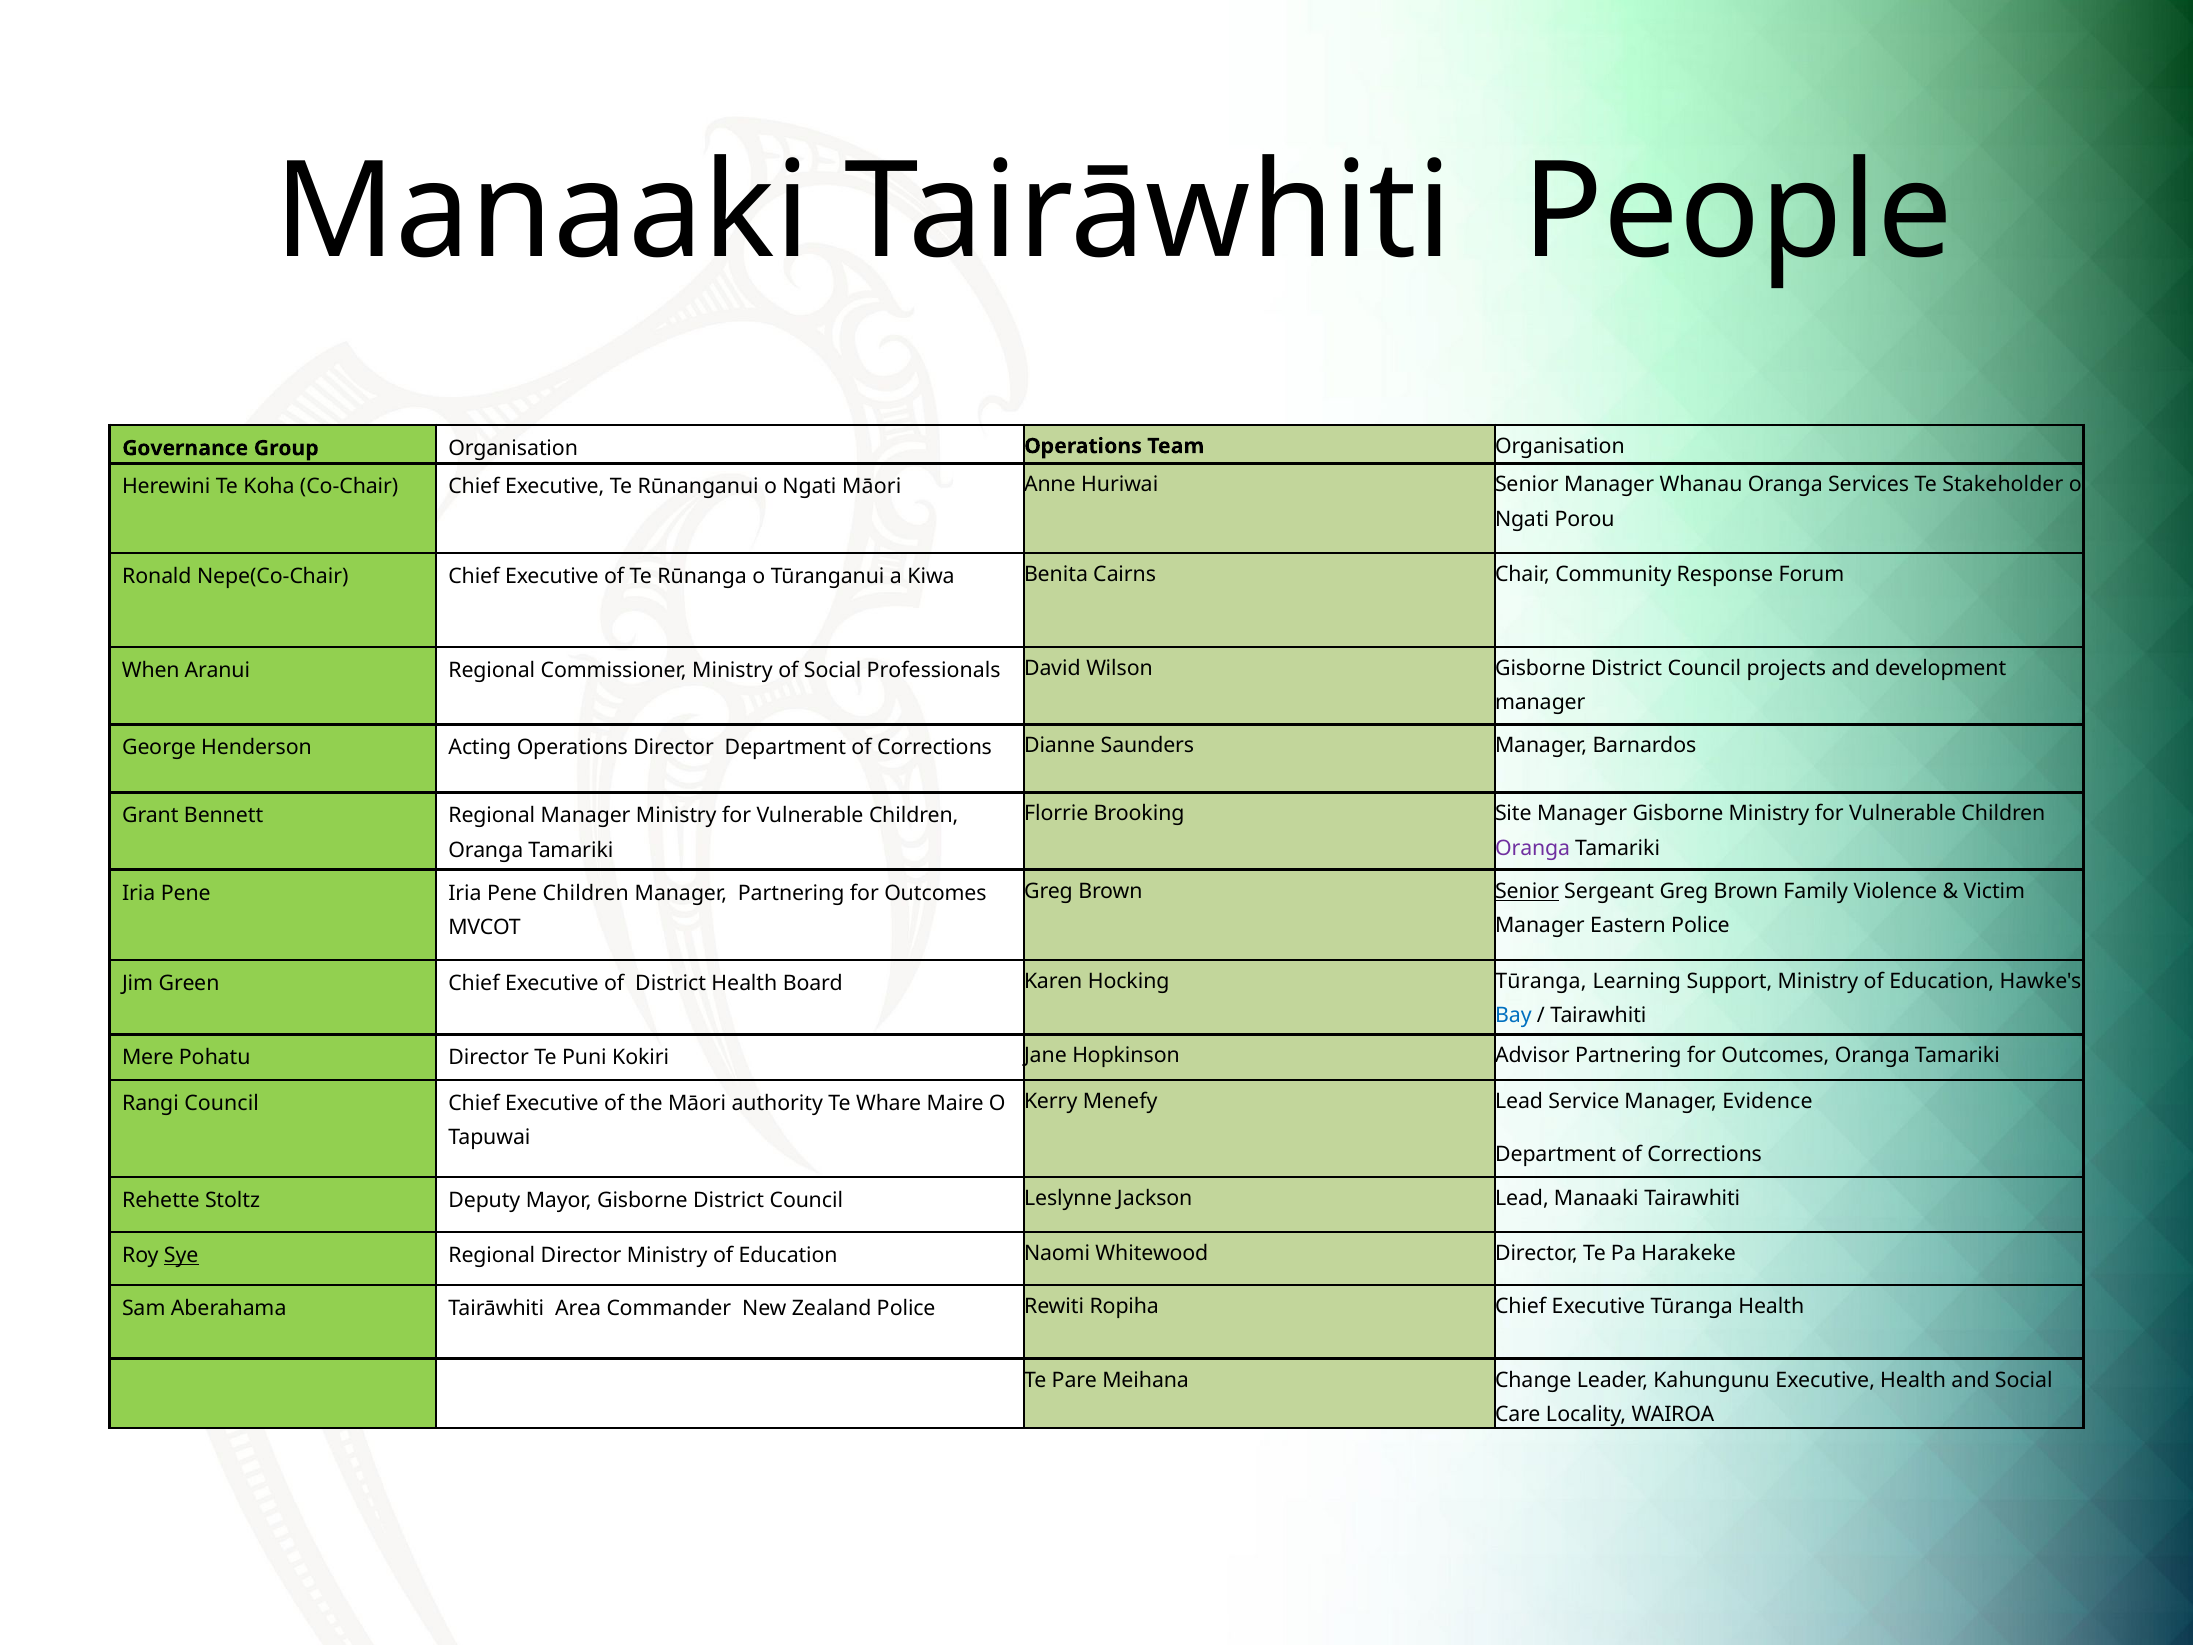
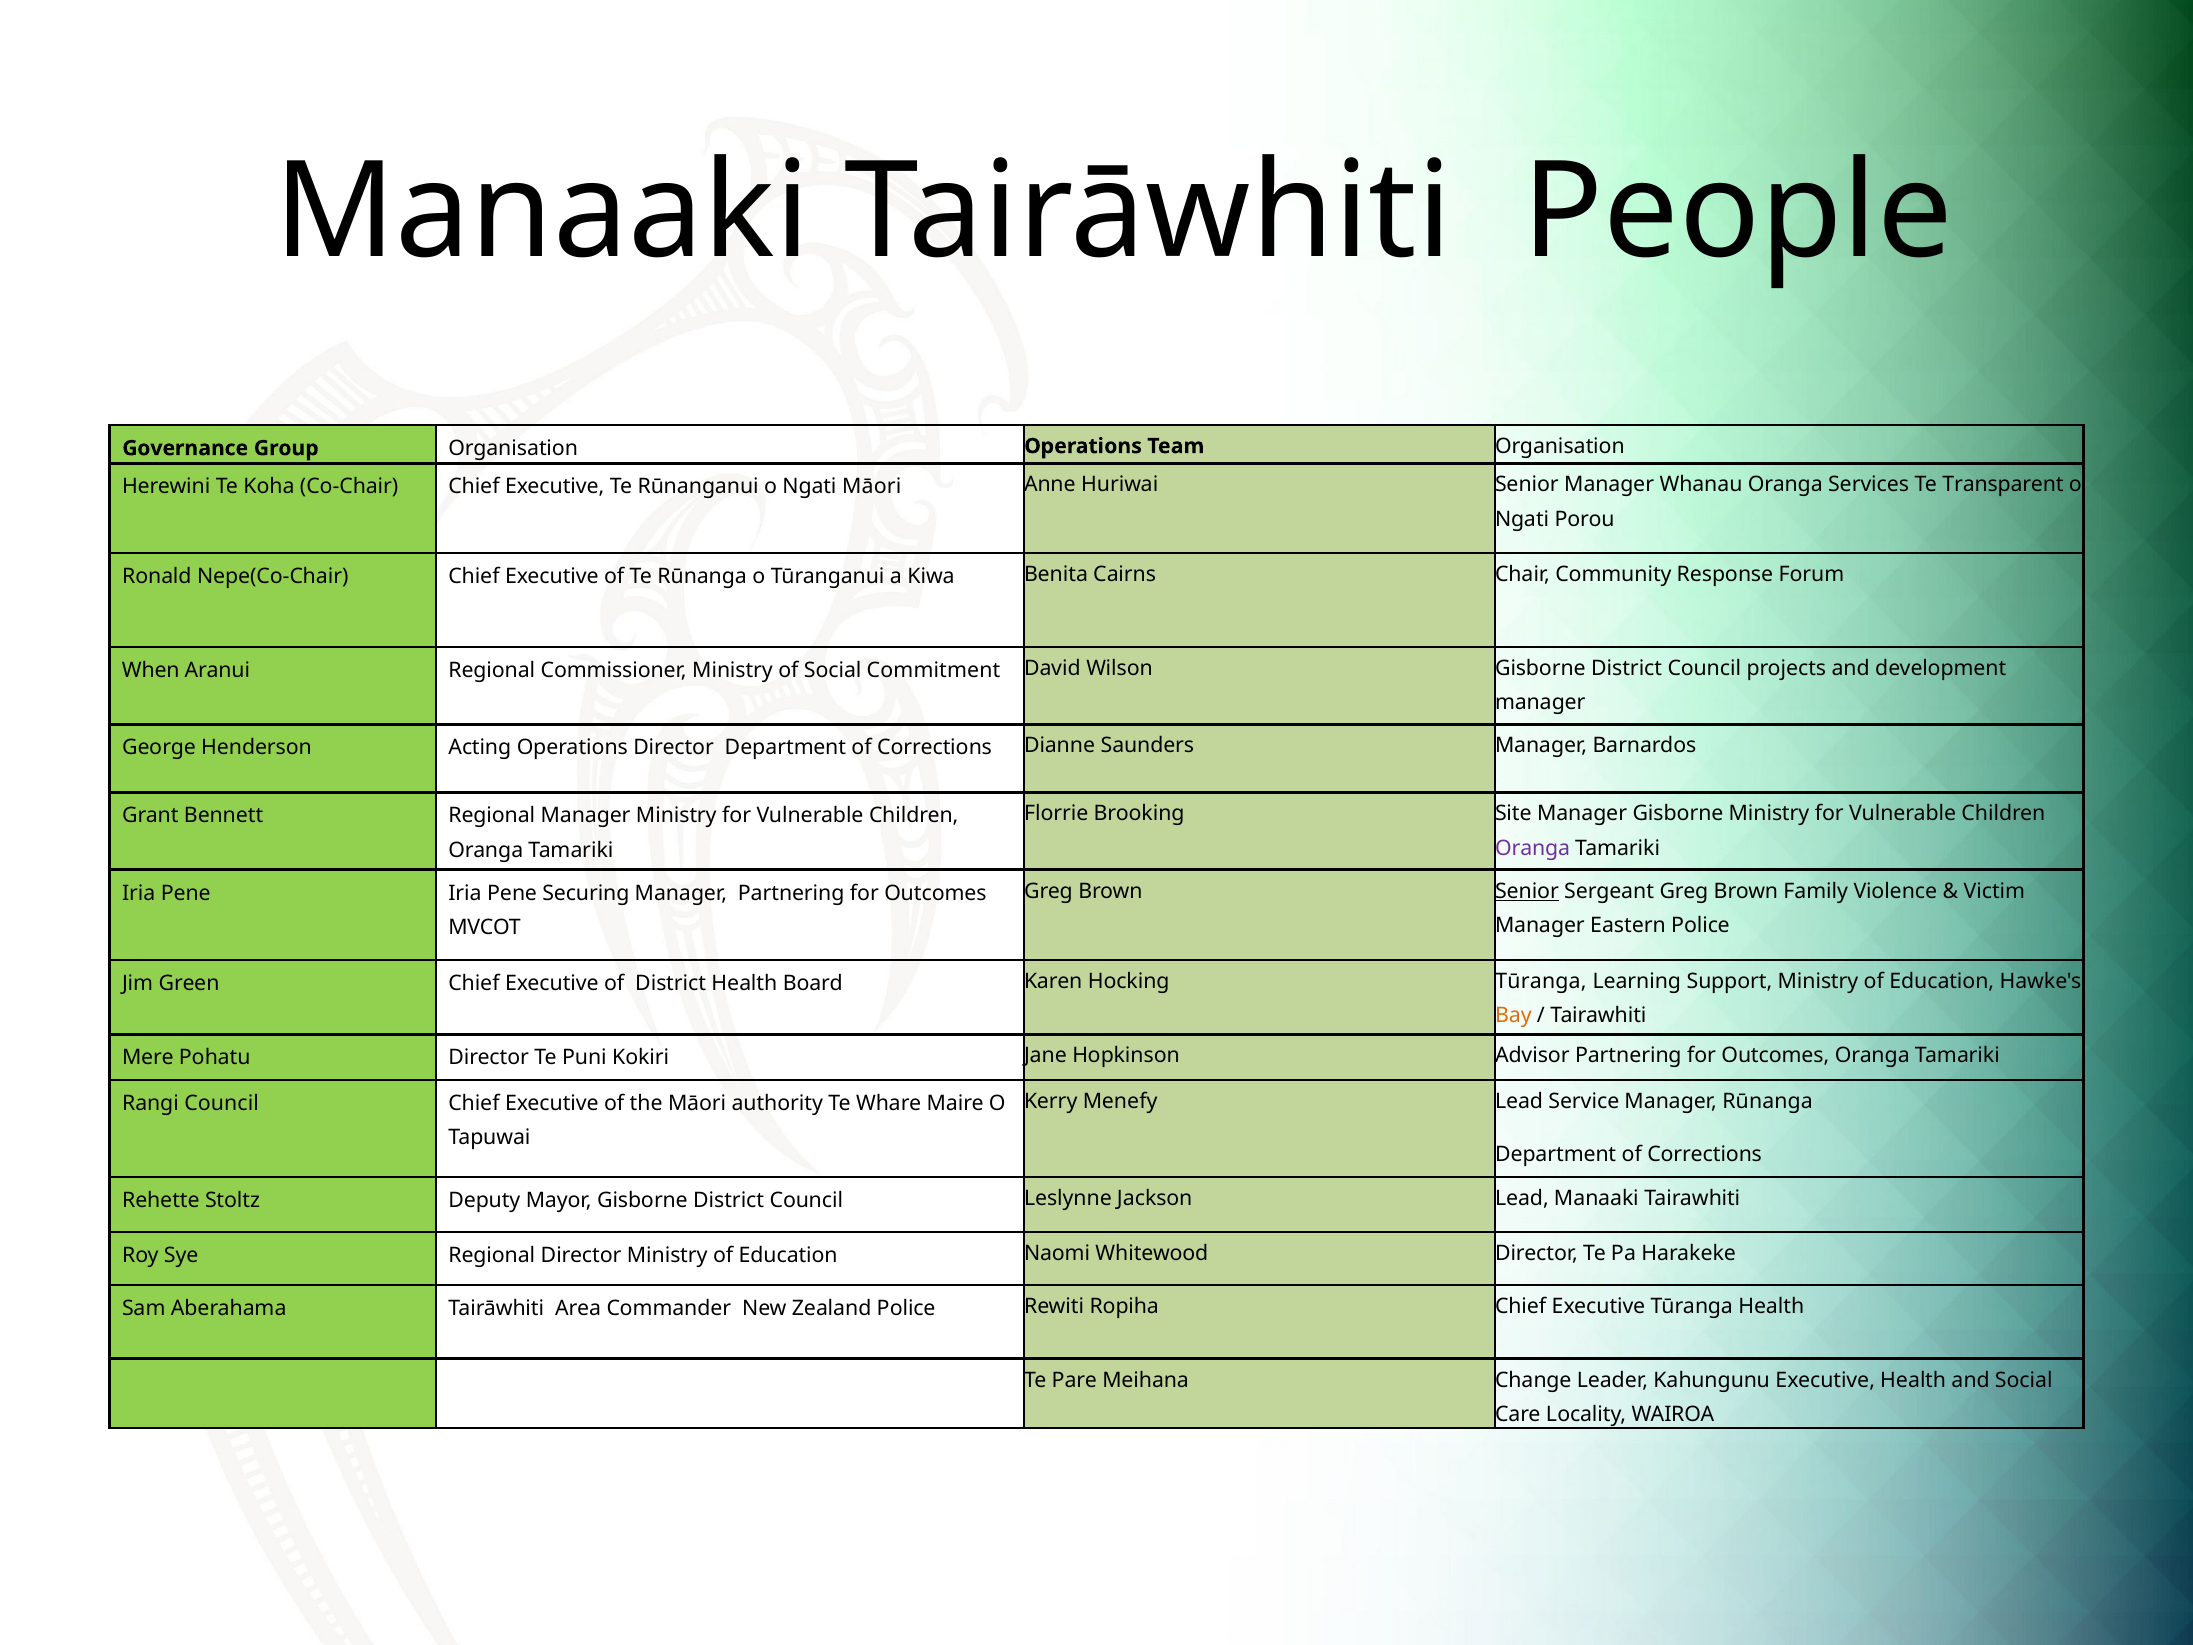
Stakeholder: Stakeholder -> Transparent
Professionals: Professionals -> Commitment
Pene Children: Children -> Securing
Bay colour: blue -> orange
Manager Evidence: Evidence -> Rūnanga
Sye underline: present -> none
